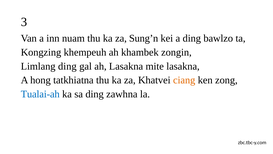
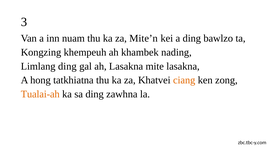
Sung’n: Sung’n -> Mite’n
zongin: zongin -> nading
Tualai-ah colour: blue -> orange
